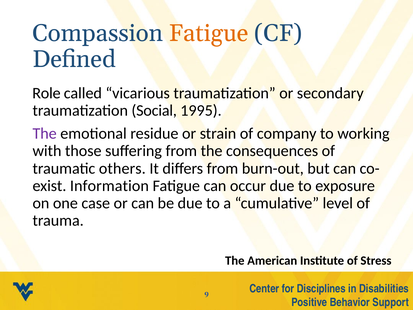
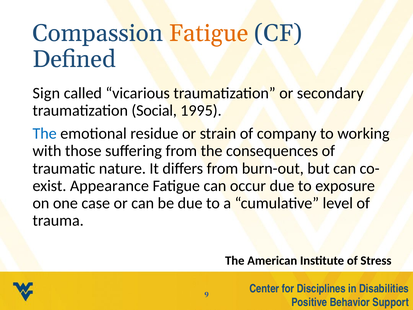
Role: Role -> Sign
The at (45, 134) colour: purple -> blue
others: others -> nature
Information: Information -> Appearance
